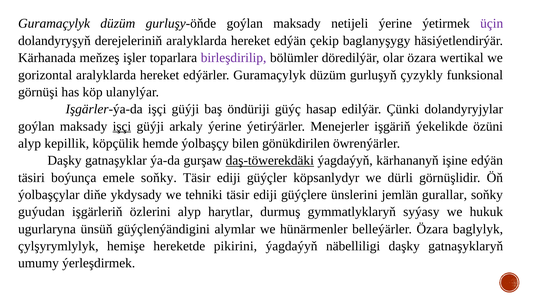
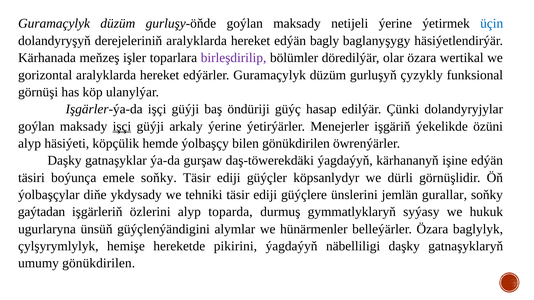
üçin colour: purple -> blue
çekip: çekip -> bagly
kepillik: kepillik -> häsiýeti
daş-töwerekdäki underline: present -> none
guýudan: guýudan -> gaýtadan
harytlar: harytlar -> toparda
umumy ýerleşdirmek: ýerleşdirmek -> gönükdirilen
